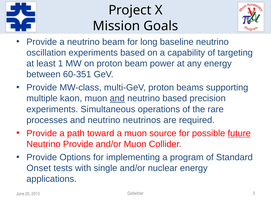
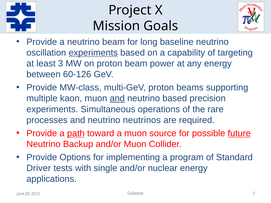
experiments at (93, 53) underline: none -> present
least 1: 1 -> 3
60-351: 60-351 -> 60-126
path underline: none -> present
Neutrino Provide: Provide -> Backup
Onset: Onset -> Driver
